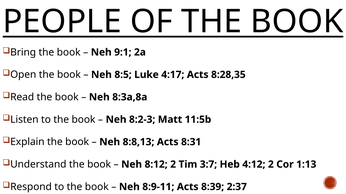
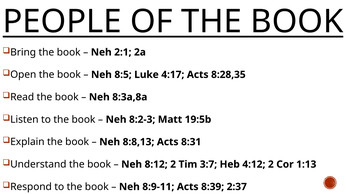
9:1: 9:1 -> 2:1
11:5b: 11:5b -> 19:5b
